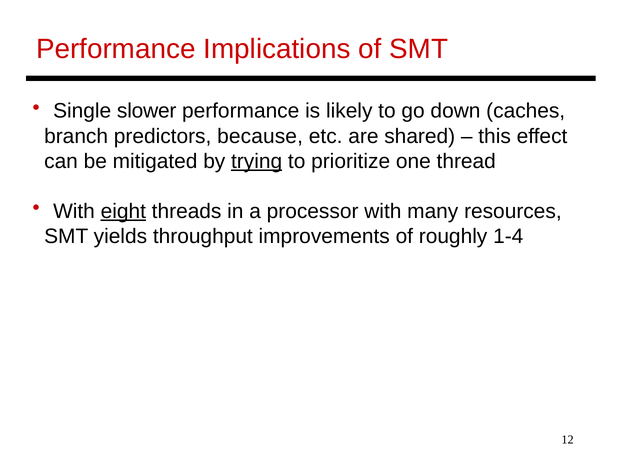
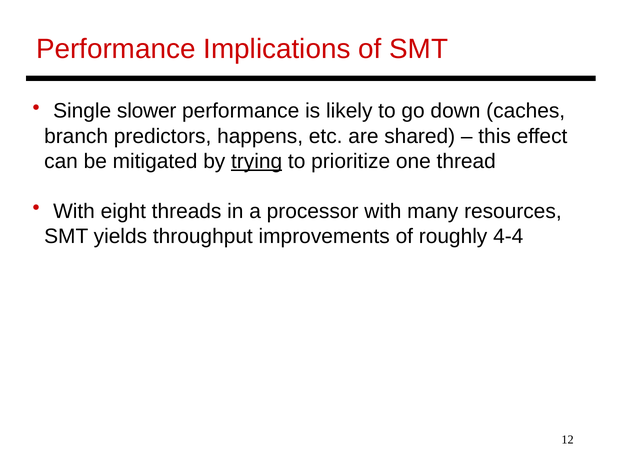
because: because -> happens
eight underline: present -> none
1-4: 1-4 -> 4-4
